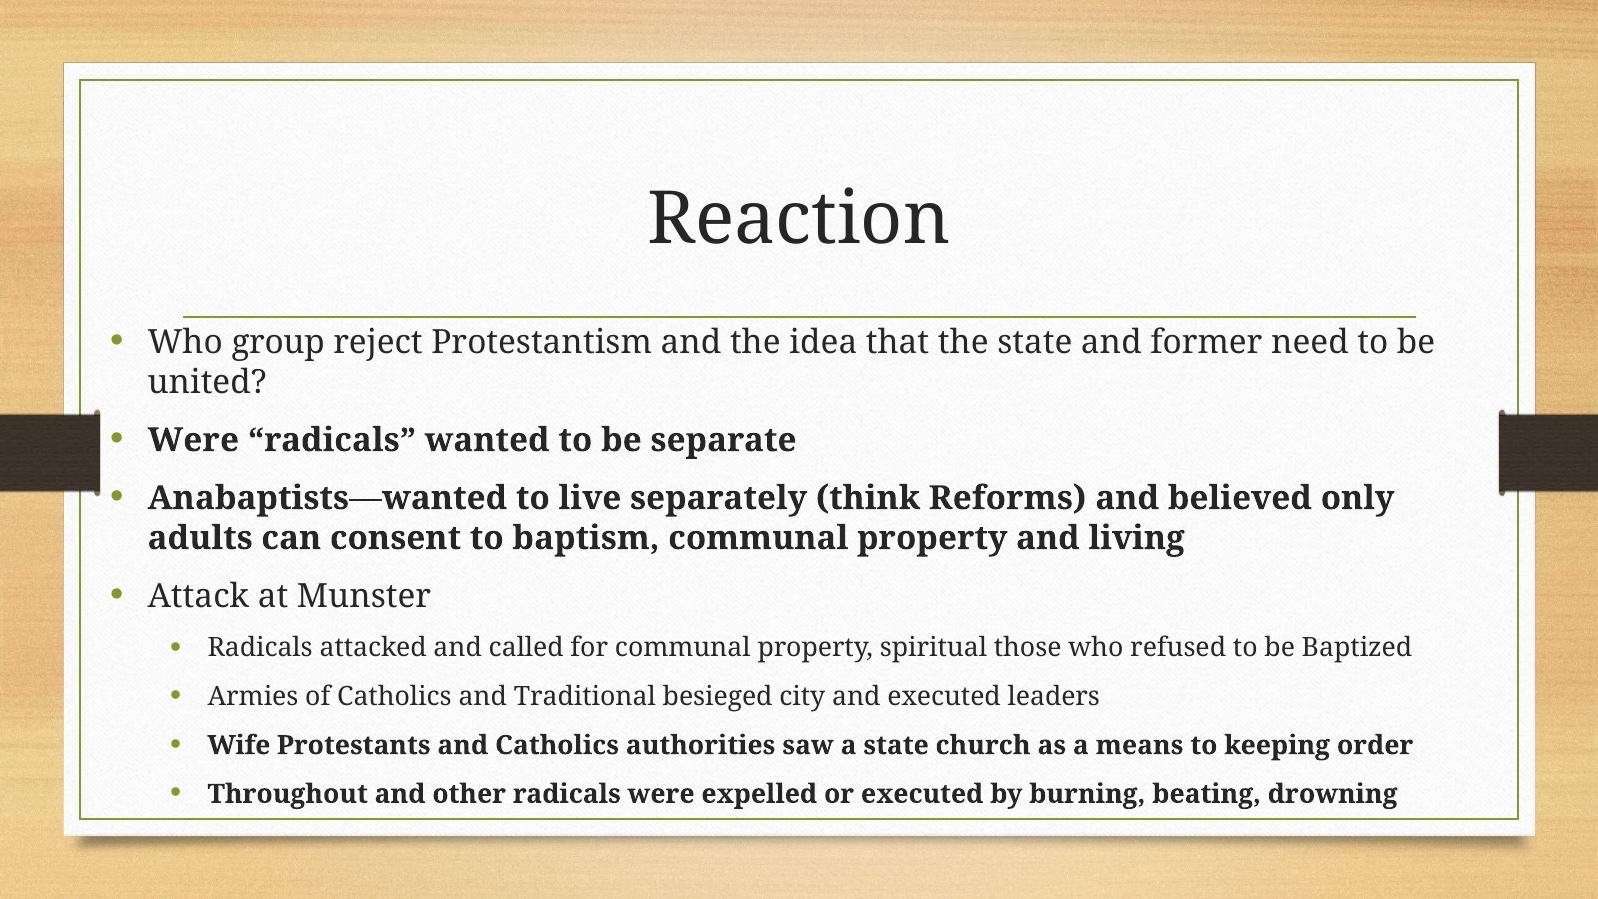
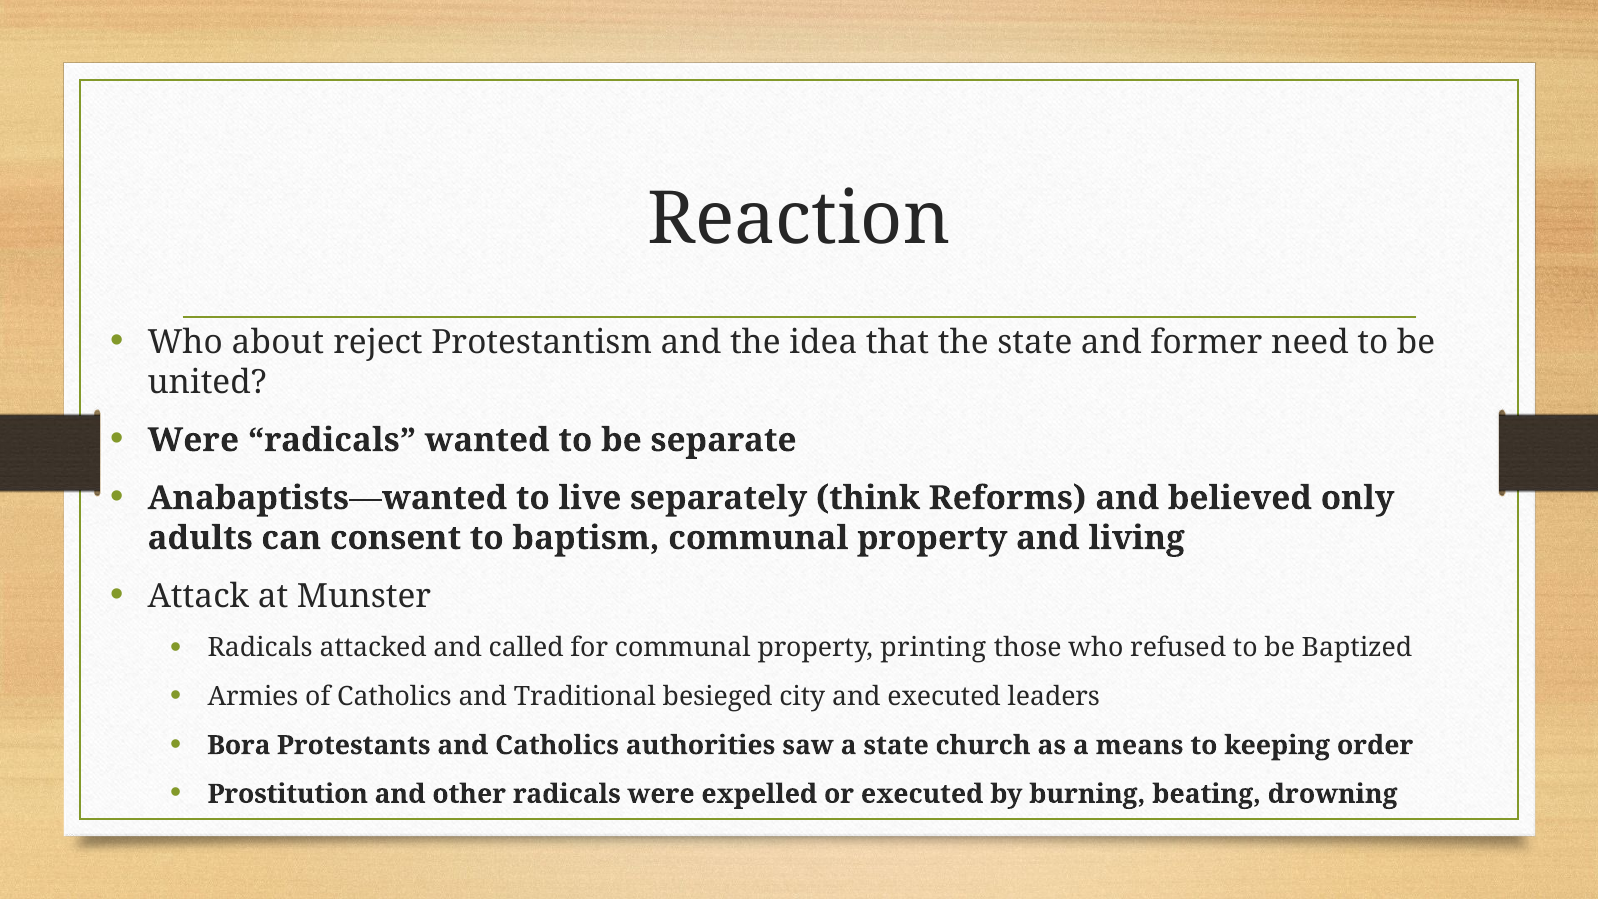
group: group -> about
spiritual: spiritual -> printing
Wife: Wife -> Bora
Throughout: Throughout -> Prostitution
